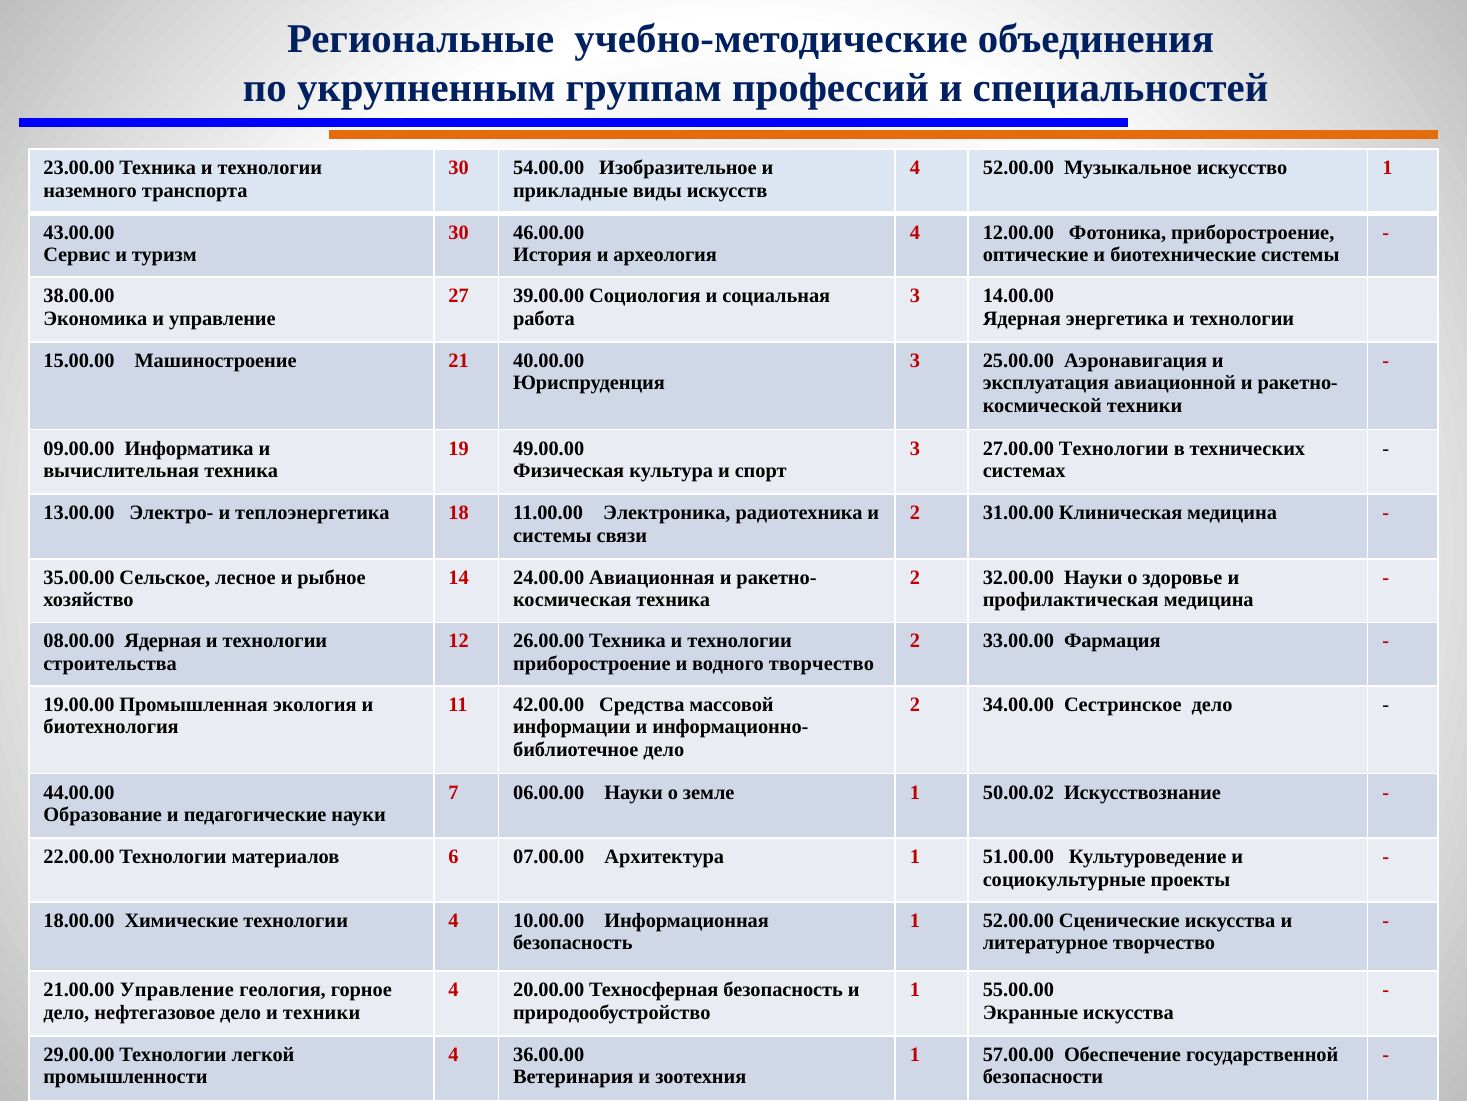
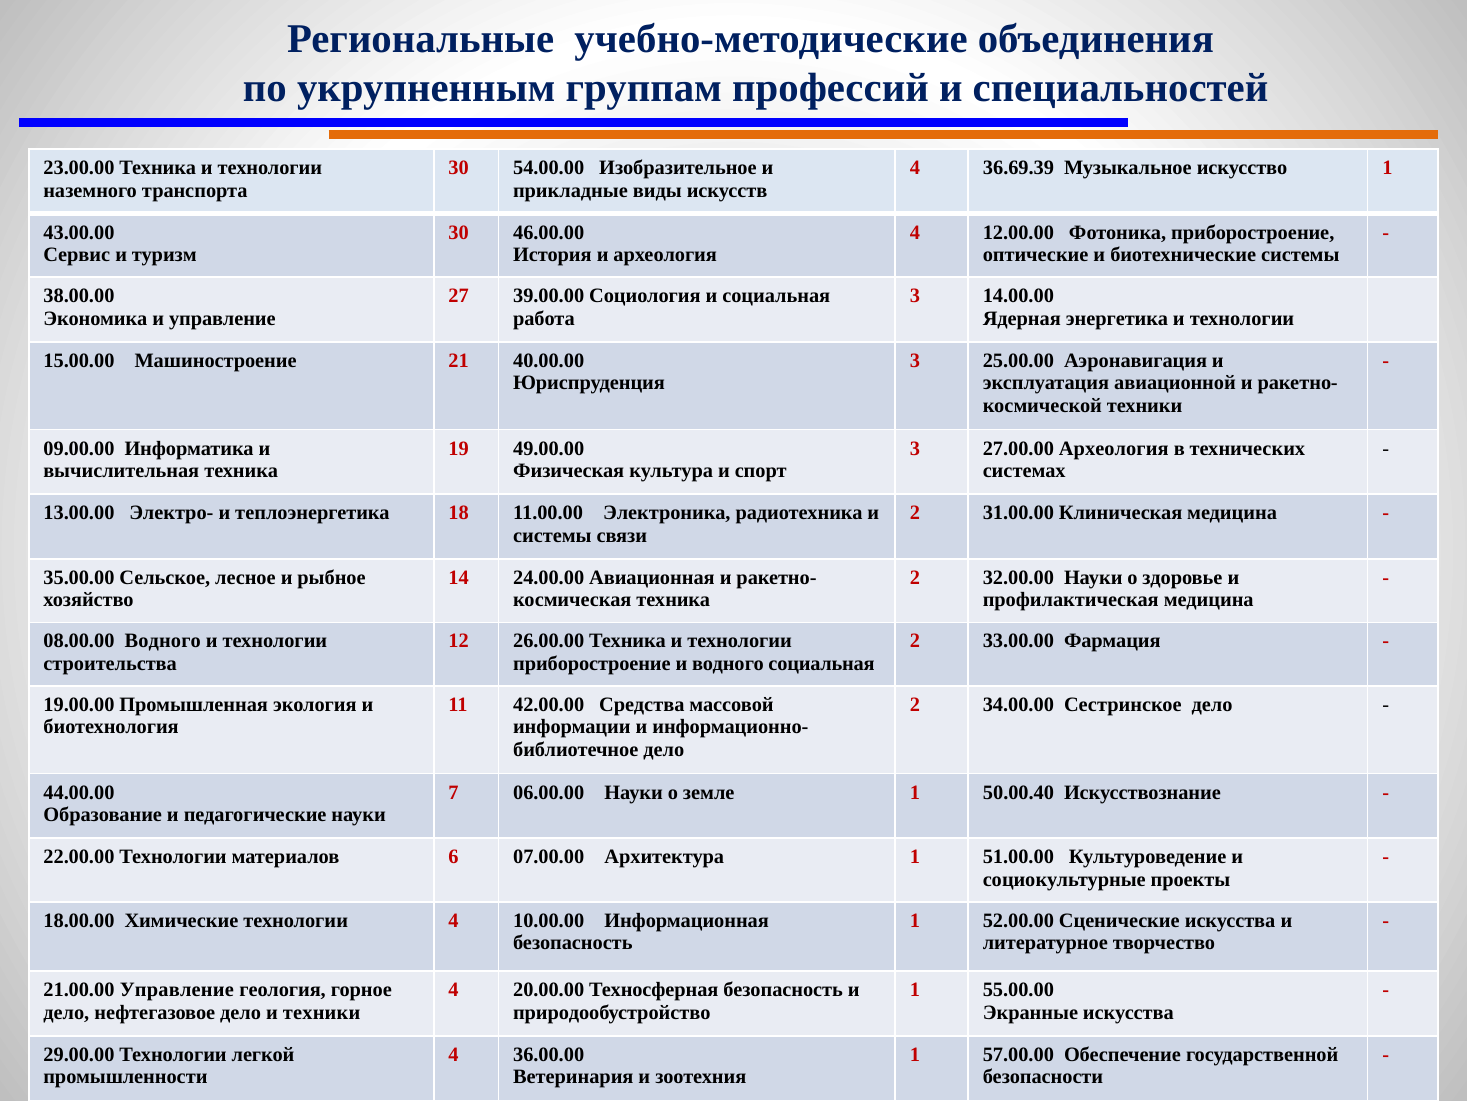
4 52.00.00: 52.00.00 -> 36.69.39
27.00.00 Технологии: Технологии -> Археология
08.00.00 Ядерная: Ядерная -> Водного
водного творчество: творчество -> социальная
50.00.02: 50.00.02 -> 50.00.40
